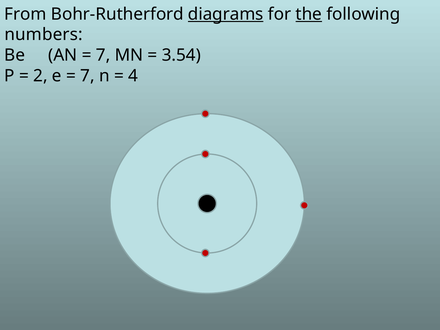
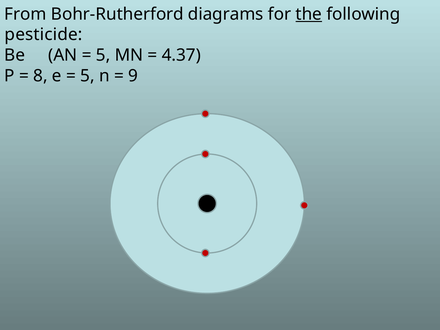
diagrams underline: present -> none
numbers: numbers -> pesticide
7 at (103, 55): 7 -> 5
3.54: 3.54 -> 4.37
2: 2 -> 8
7 at (87, 76): 7 -> 5
4: 4 -> 9
